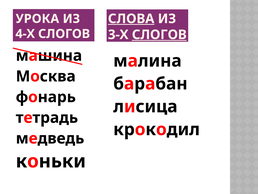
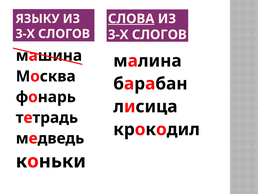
УРОКА: УРОКА -> ЯЗЫКУ
4-Х at (25, 34): 4-Х -> 3-Х
СЛОГОВ at (159, 35) underline: present -> none
